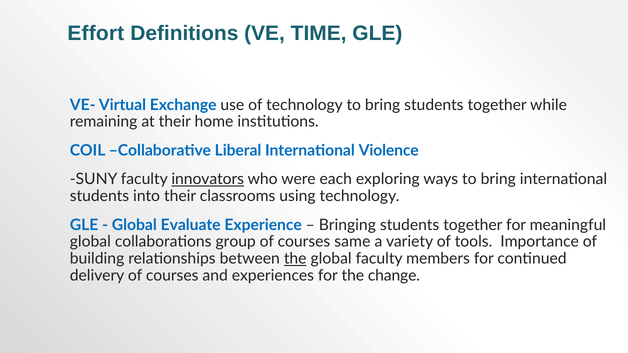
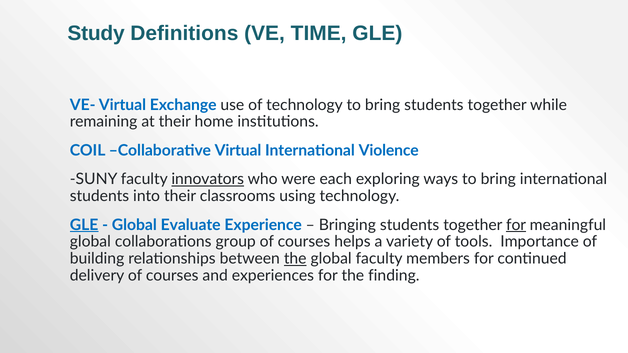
Effort: Effort -> Study
Collaborative Liberal: Liberal -> Virtual
GLE at (84, 225) underline: none -> present
for at (516, 225) underline: none -> present
same: same -> helps
change: change -> finding
